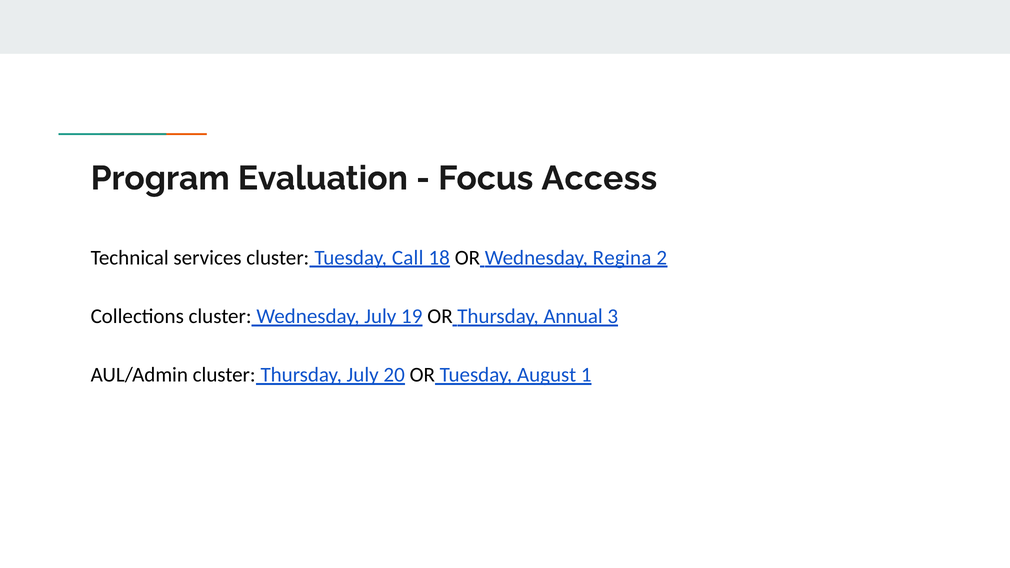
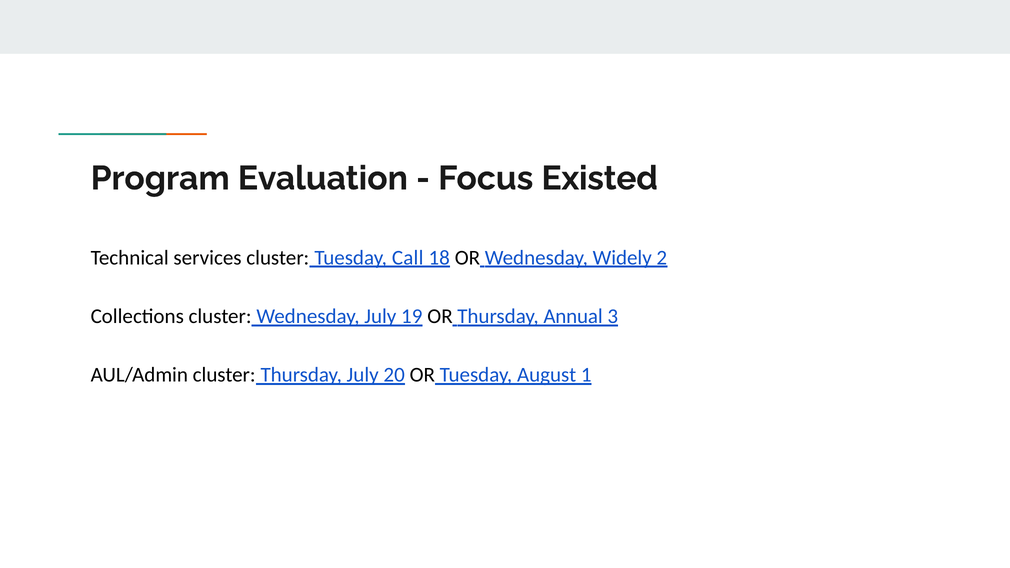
Access: Access -> Existed
Regina: Regina -> Widely
